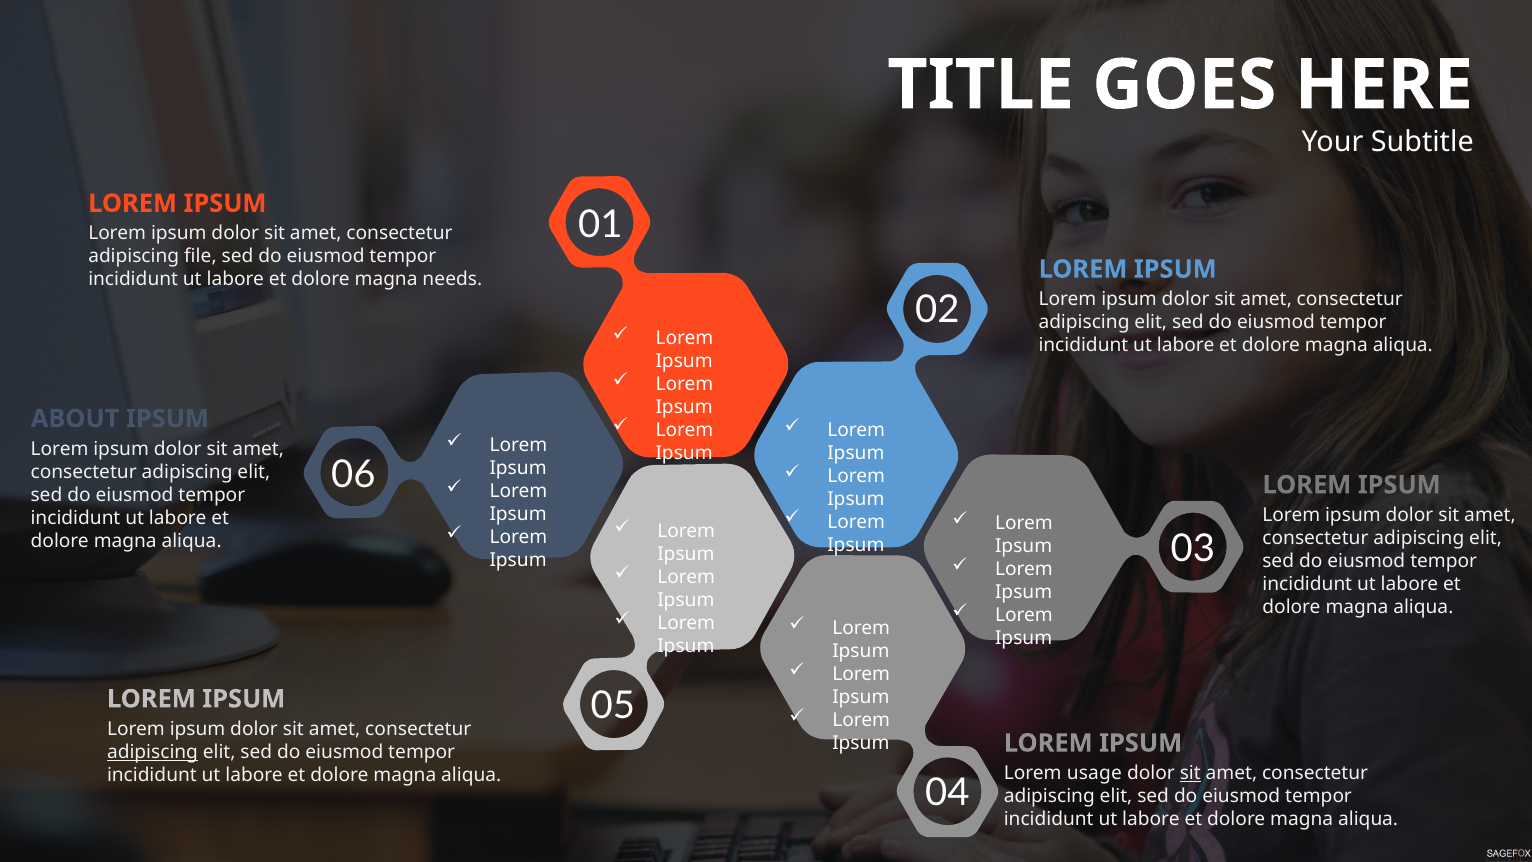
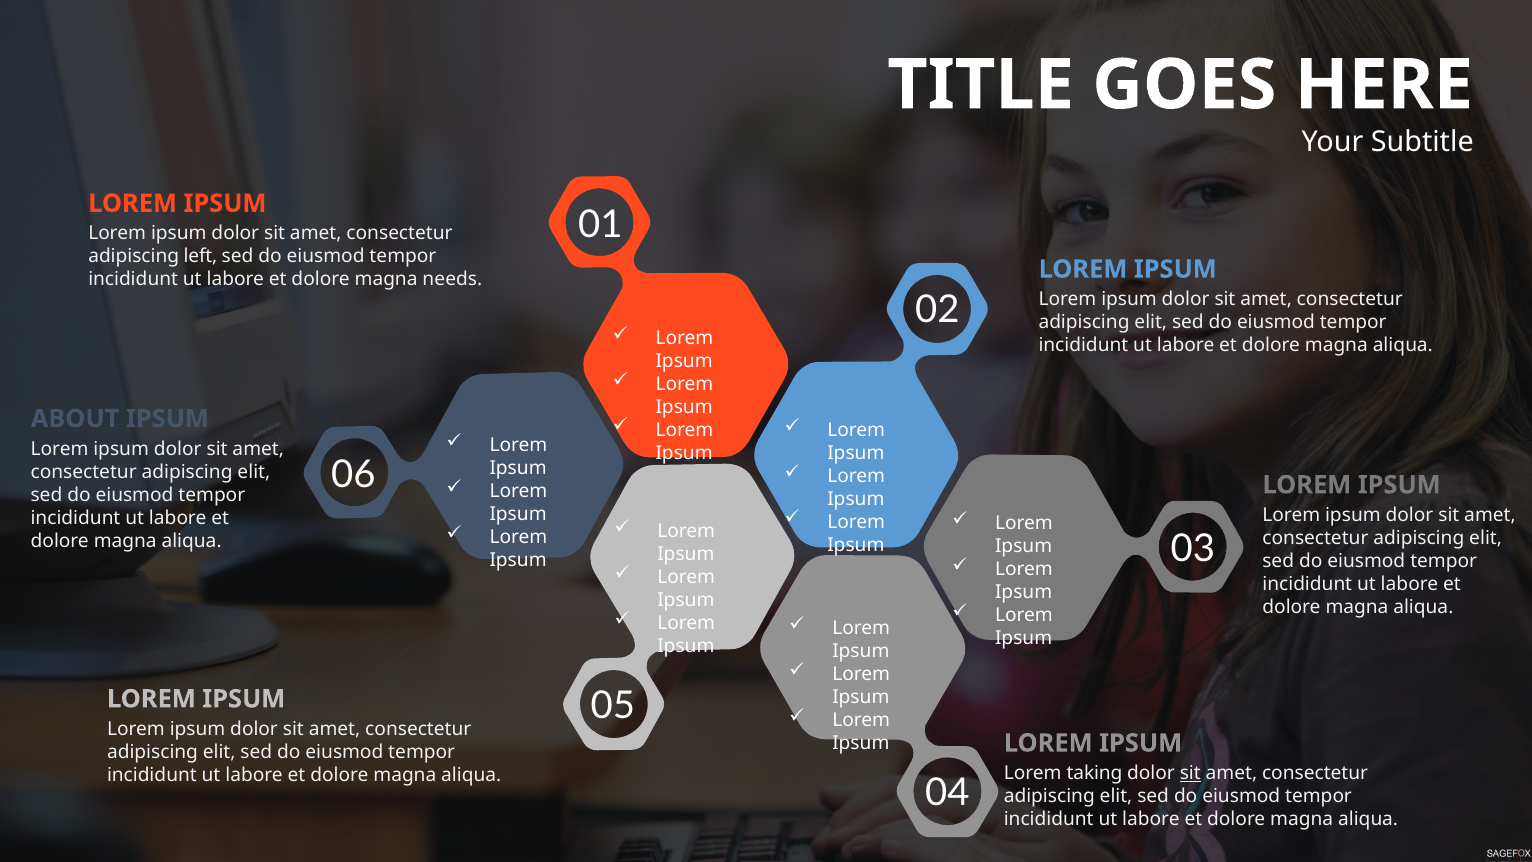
file: file -> left
adipiscing at (153, 752) underline: present -> none
usage: usage -> taking
